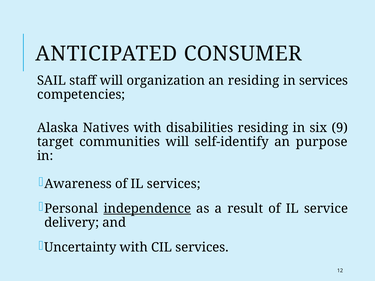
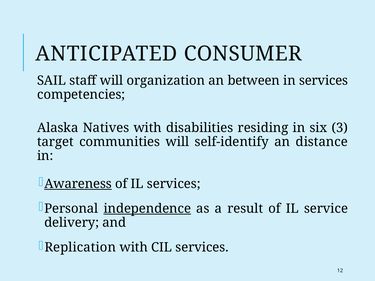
an residing: residing -> between
9: 9 -> 3
purpose: purpose -> distance
Awareness underline: none -> present
Uncertainty: Uncertainty -> Replication
